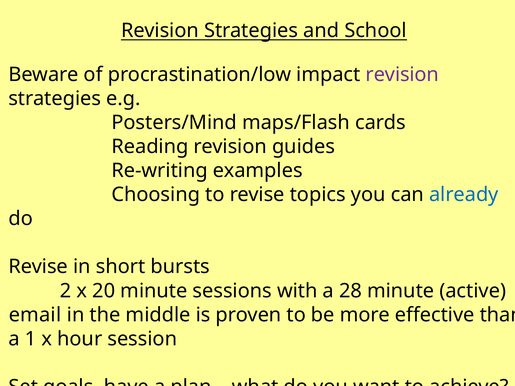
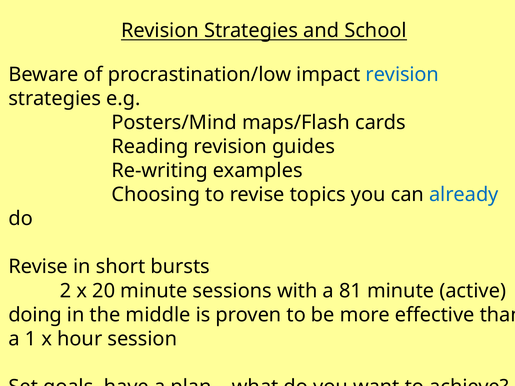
revision at (402, 75) colour: purple -> blue
28: 28 -> 81
email: email -> doing
